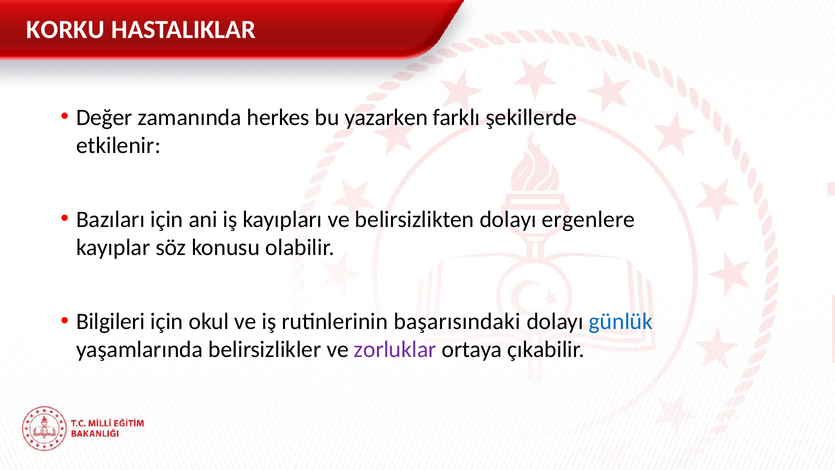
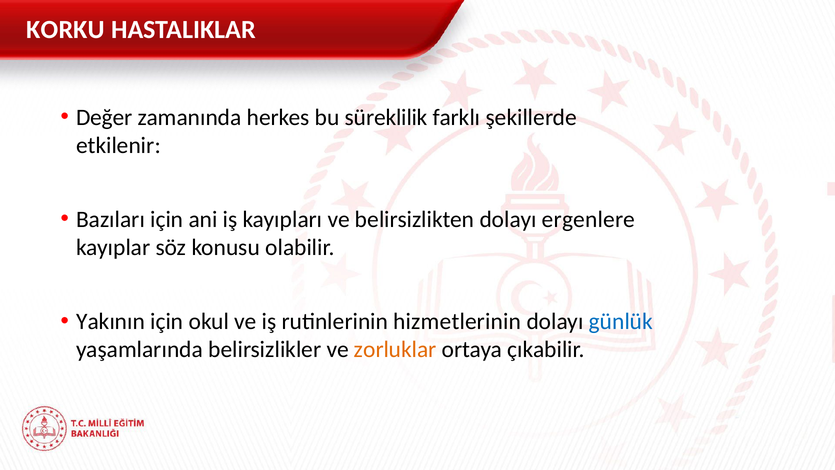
yazarken: yazarken -> süreklilik
Bilgileri: Bilgileri -> Yakının
başarısındaki: başarısındaki -> hizmetlerinin
zorluklar colour: purple -> orange
